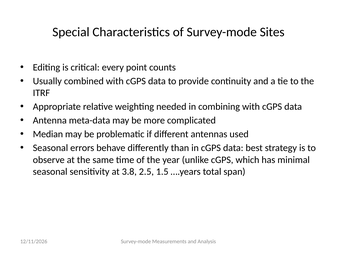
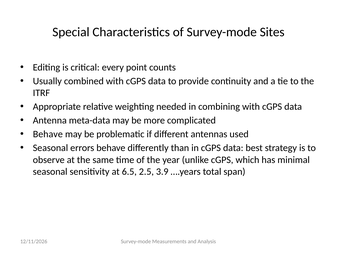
Median at (48, 134): Median -> Behave
3.8: 3.8 -> 6.5
1.5: 1.5 -> 3.9
